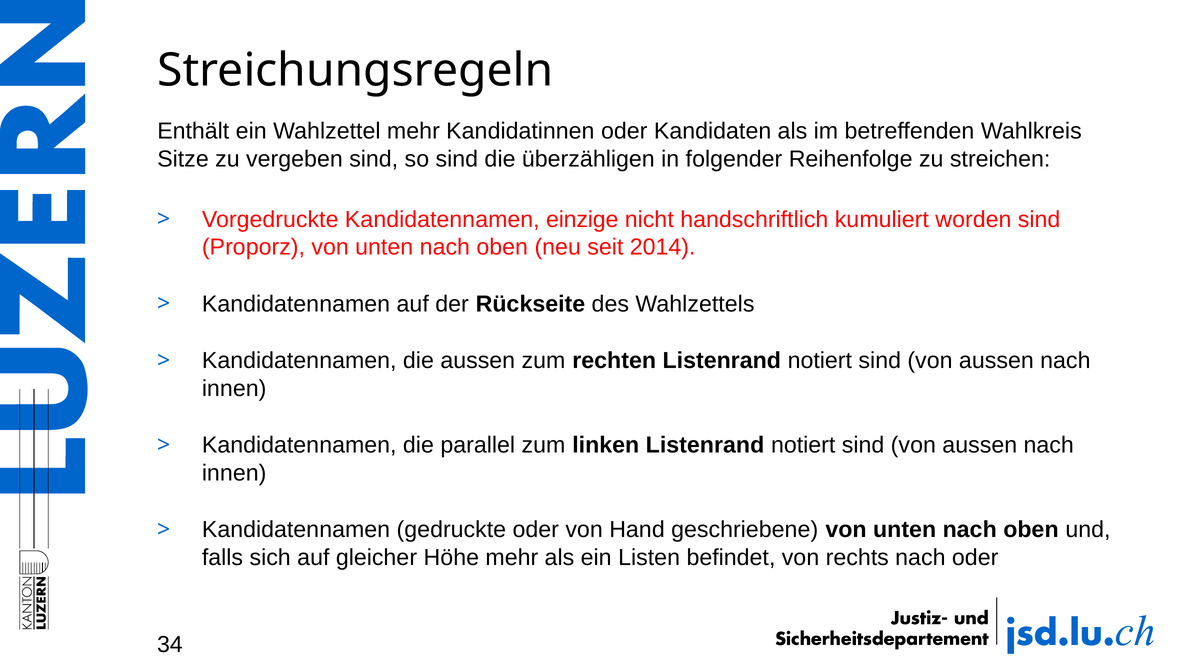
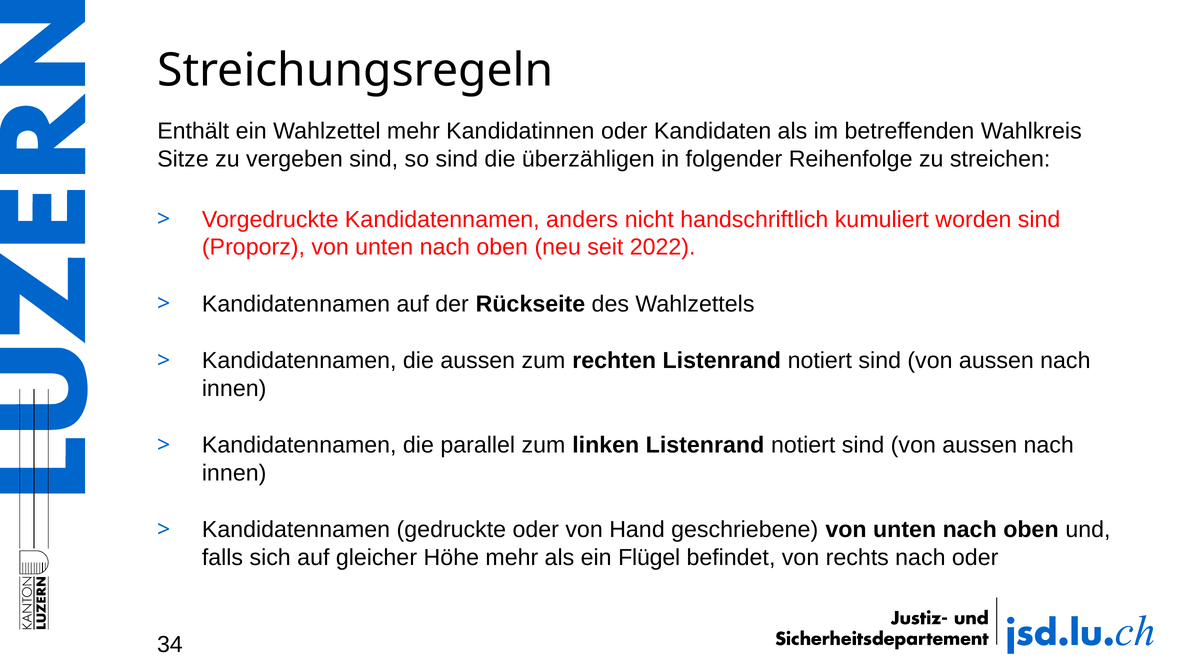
einzige: einzige -> anders
2014: 2014 -> 2022
Listen: Listen -> Flügel
